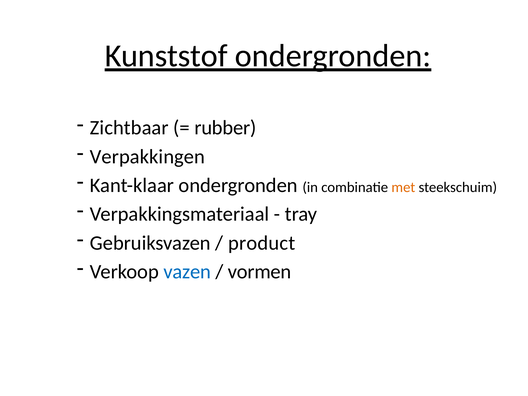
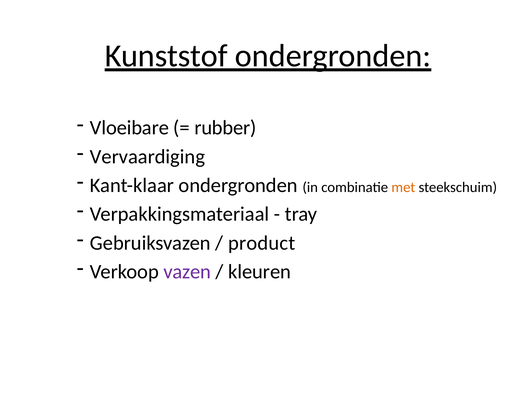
Zichtbaar: Zichtbaar -> Vloeibare
Verpakkingen: Verpakkingen -> Vervaardiging
vazen colour: blue -> purple
vormen: vormen -> kleuren
